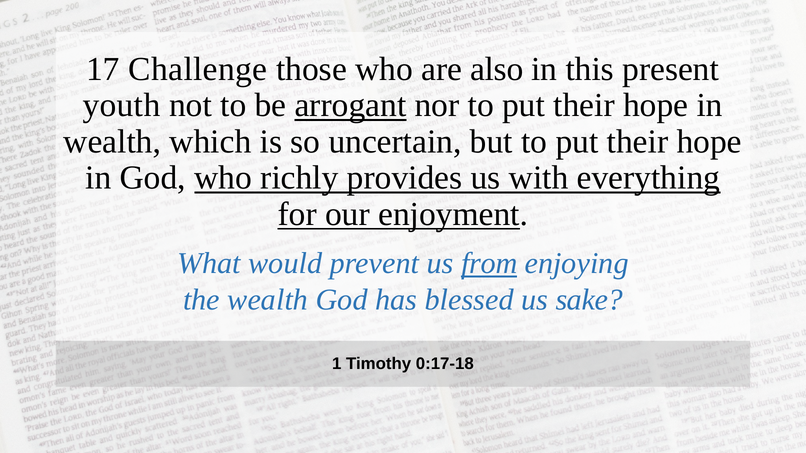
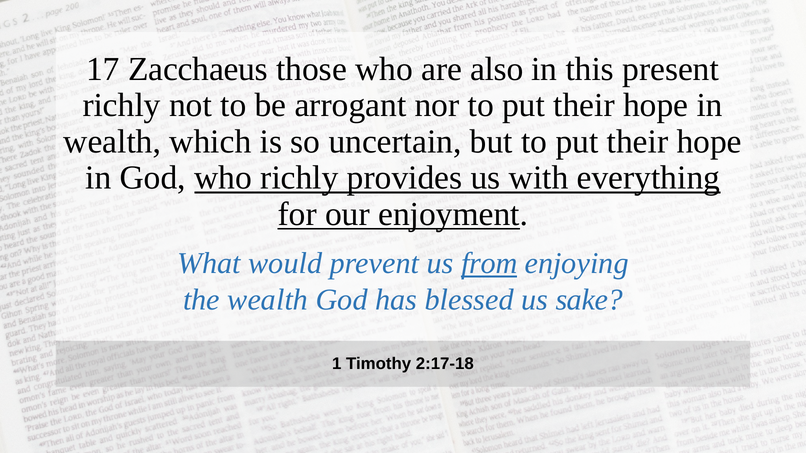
Challenge: Challenge -> Zacchaeus
youth at (121, 105): youth -> richly
arrogant underline: present -> none
0:17-18: 0:17-18 -> 2:17-18
